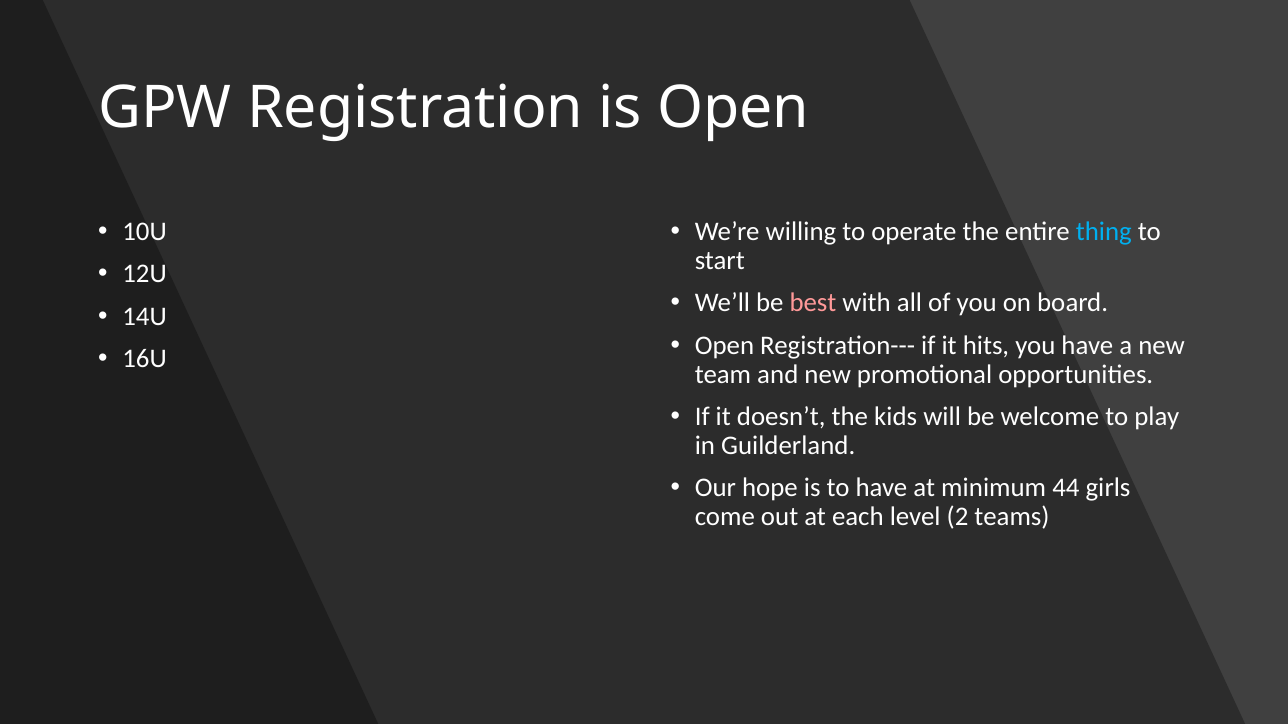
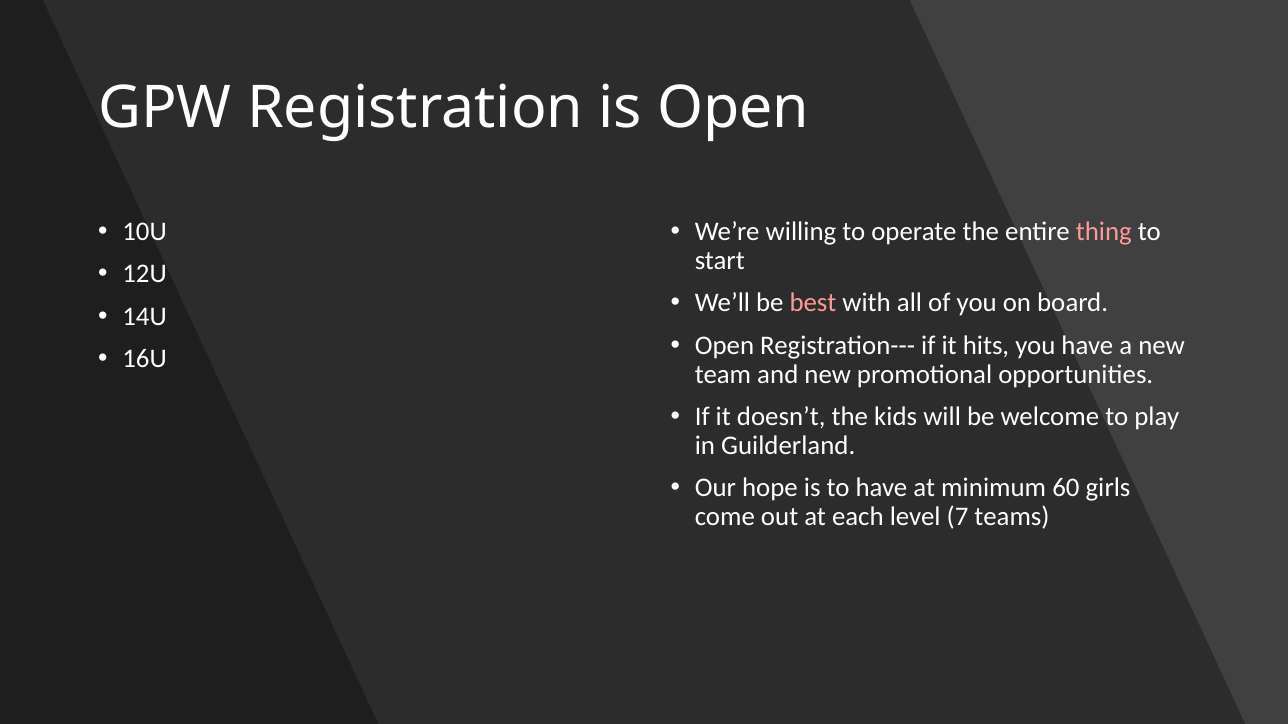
thing colour: light blue -> pink
44: 44 -> 60
2: 2 -> 7
